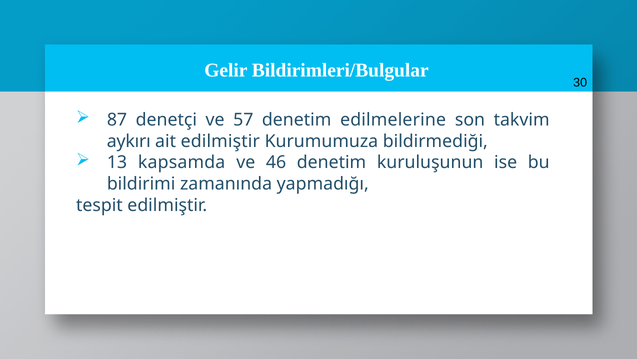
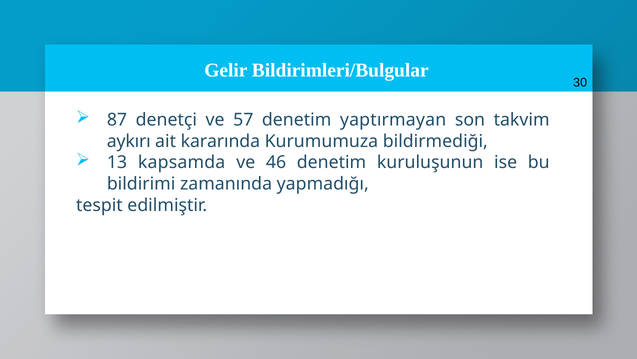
edilmelerine: edilmelerine -> yaptırmayan
ait edilmiştir: edilmiştir -> kararında
